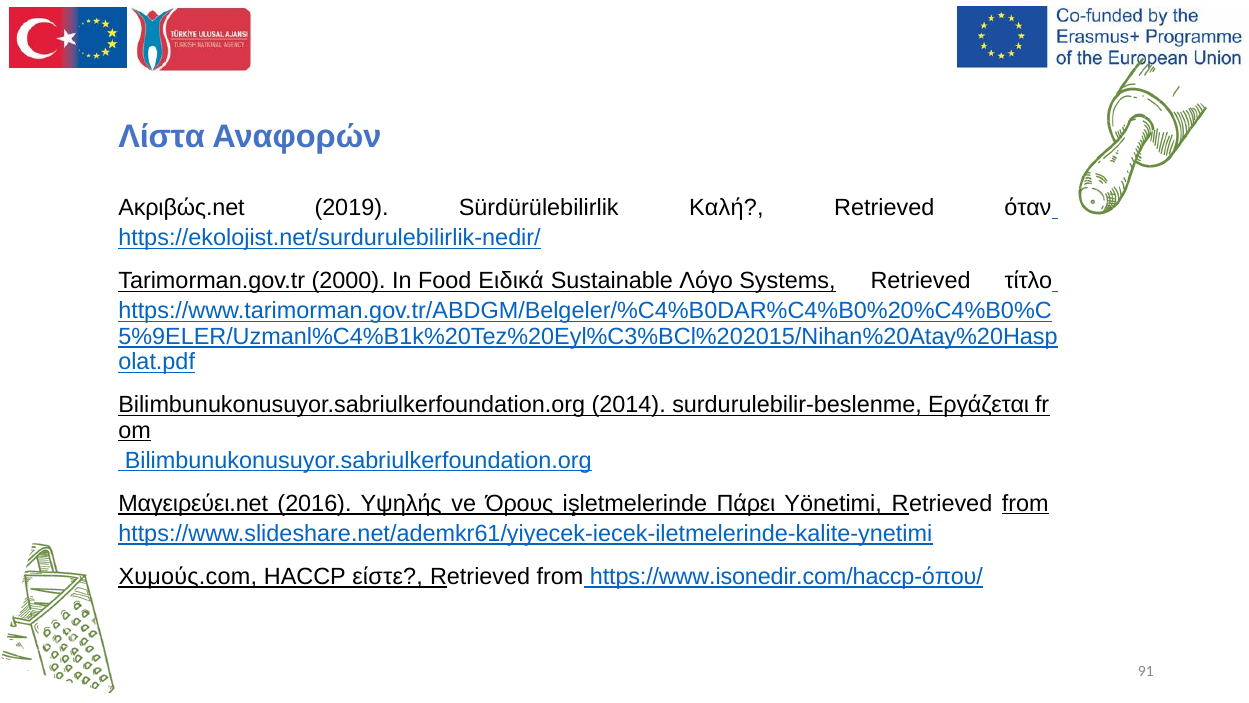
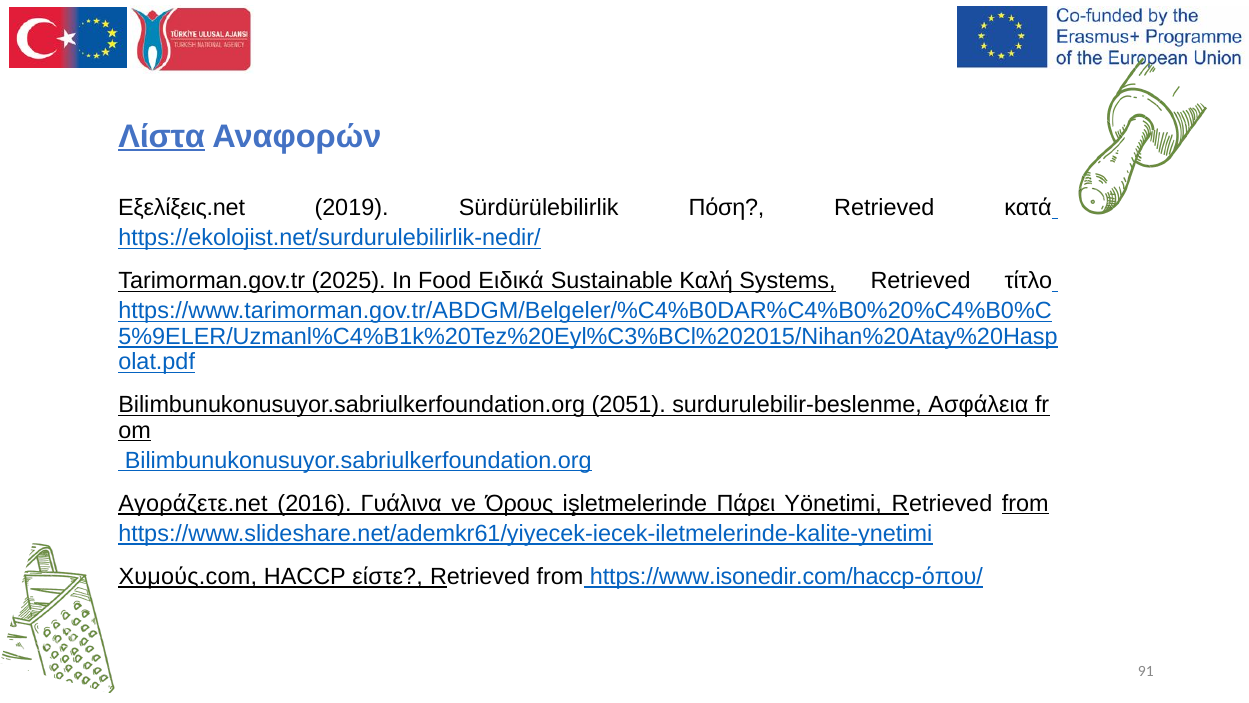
Λίστα underline: none -> present
Ακριβώς.net: Ακριβώς.net -> Εξελίξεις.net
Καλή: Καλή -> Πόση
όταν: όταν -> κατά
2000: 2000 -> 2025
Λόγο: Λόγο -> Καλή
2014: 2014 -> 2051
Εργάζεται: Εργάζεται -> Ασφάλεια
Μαγειρεύει.net: Μαγειρεύει.net -> Αγοράζετε.net
Υψηλής: Υψηλής -> Γυάλινα
